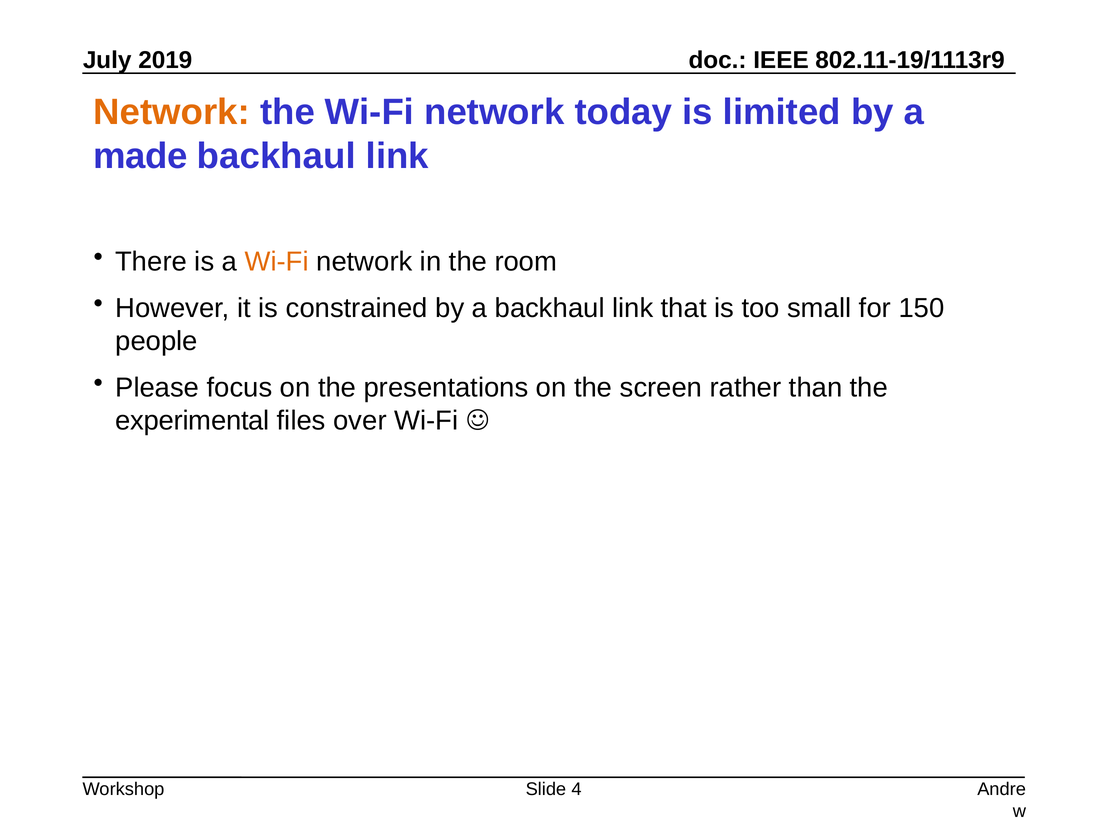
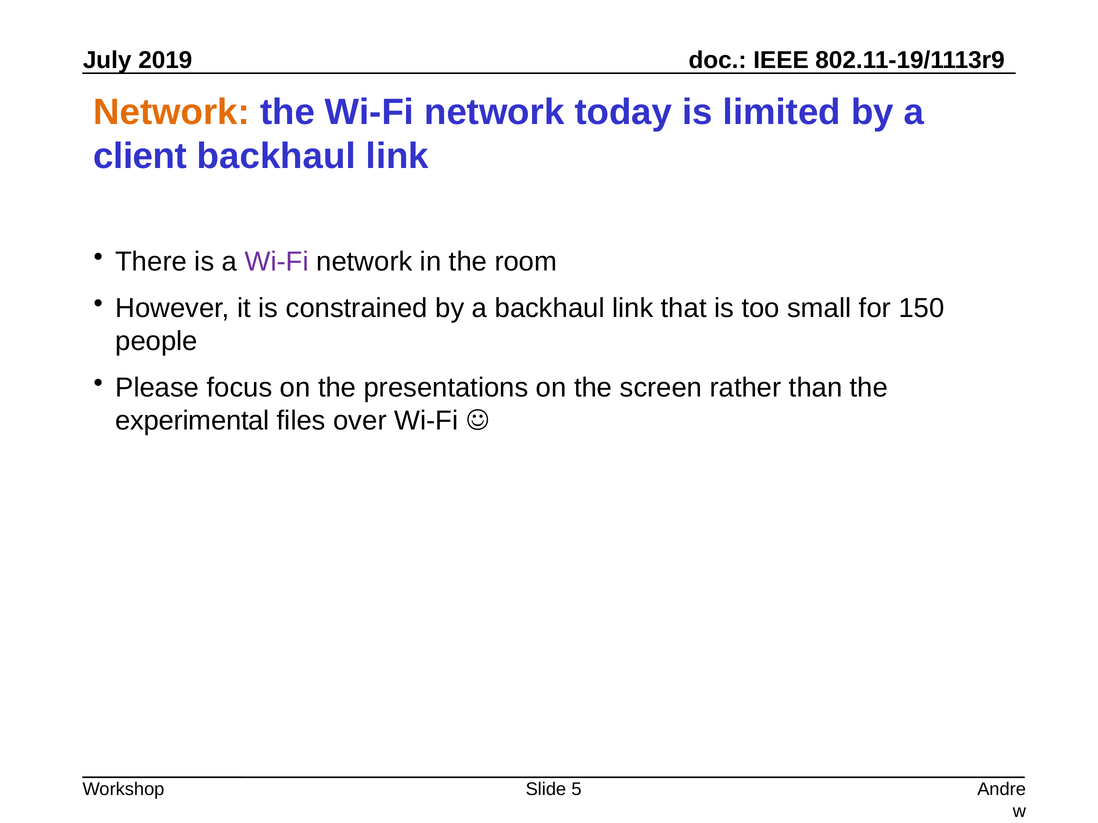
made: made -> client
Wi-Fi at (277, 262) colour: orange -> purple
4: 4 -> 5
